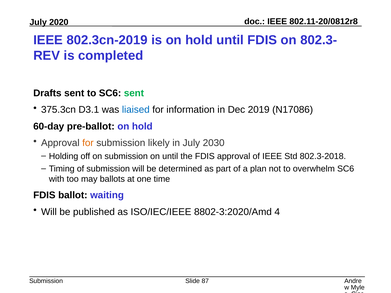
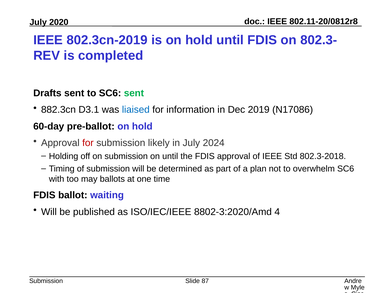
375.3cn: 375.3cn -> 882.3cn
for at (88, 143) colour: orange -> red
2030: 2030 -> 2024
